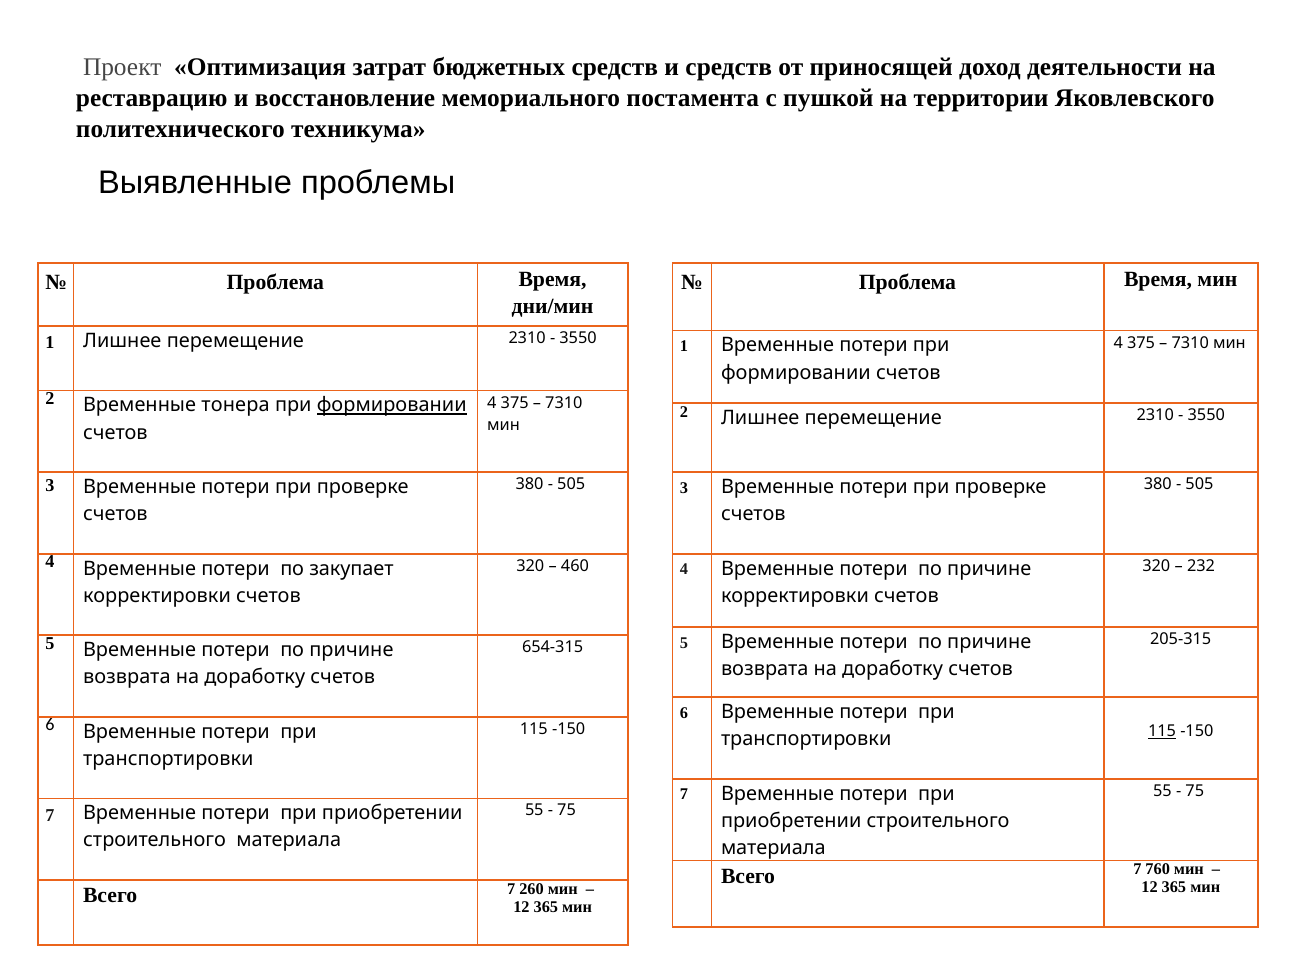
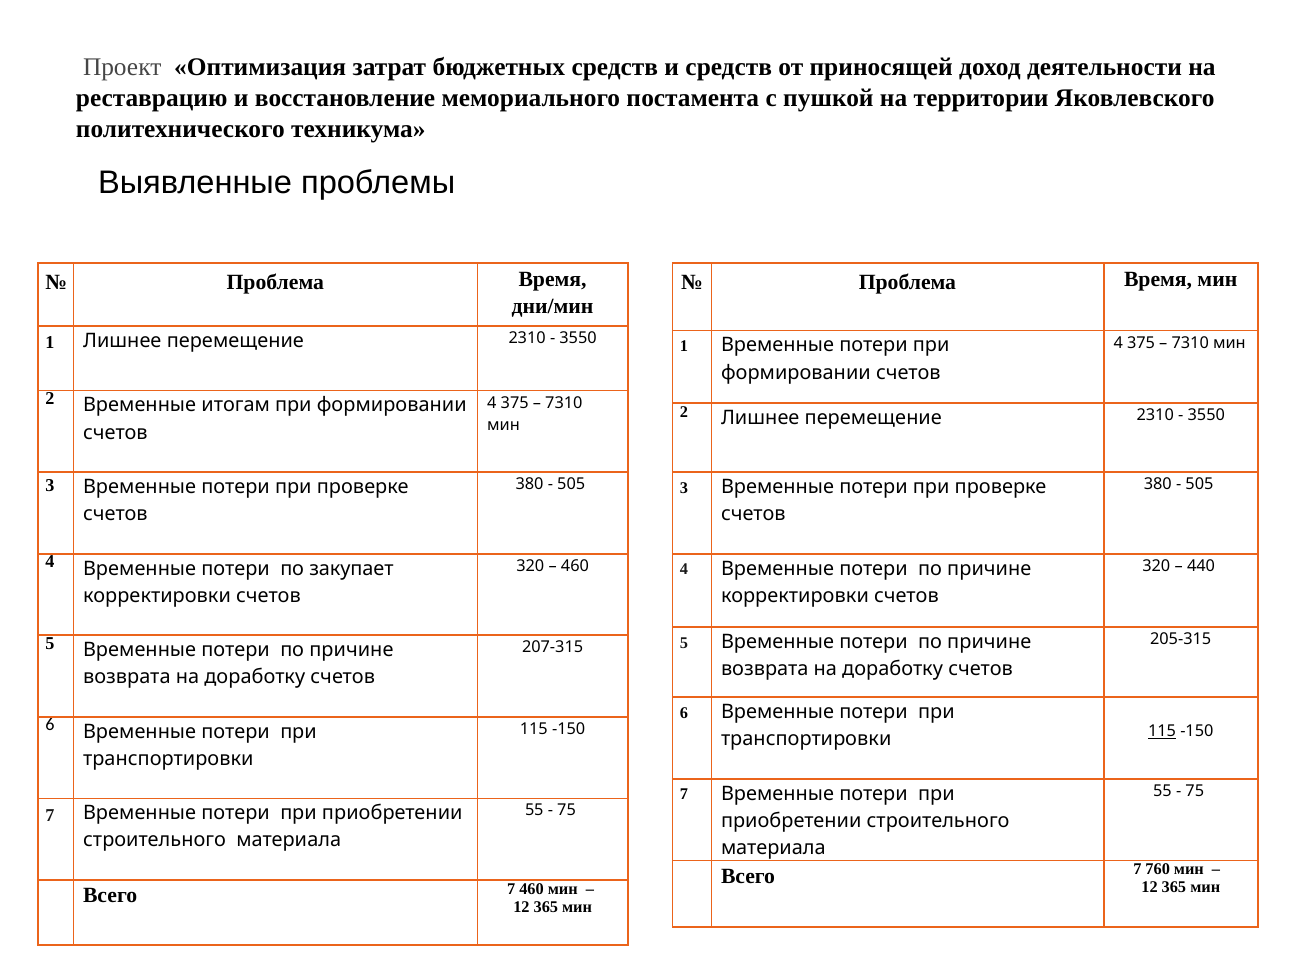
тонера: тонера -> итогам
формировании at (392, 405) underline: present -> none
232: 232 -> 440
654-315: 654-315 -> 207-315
7 260: 260 -> 460
